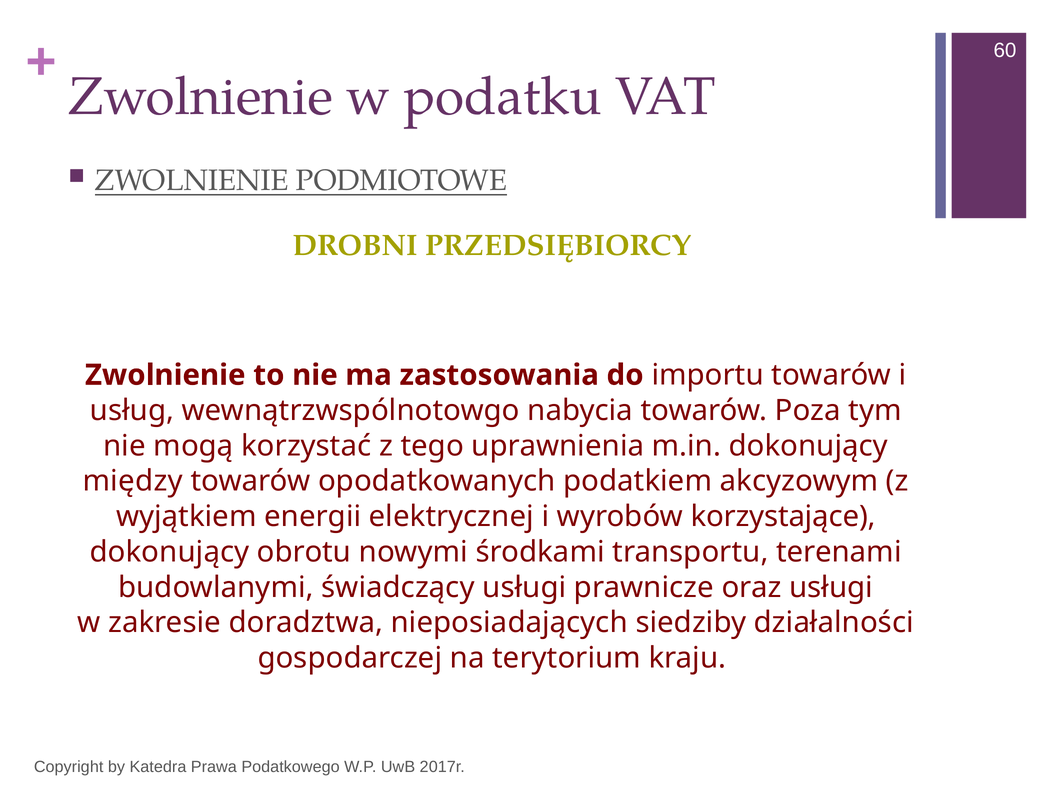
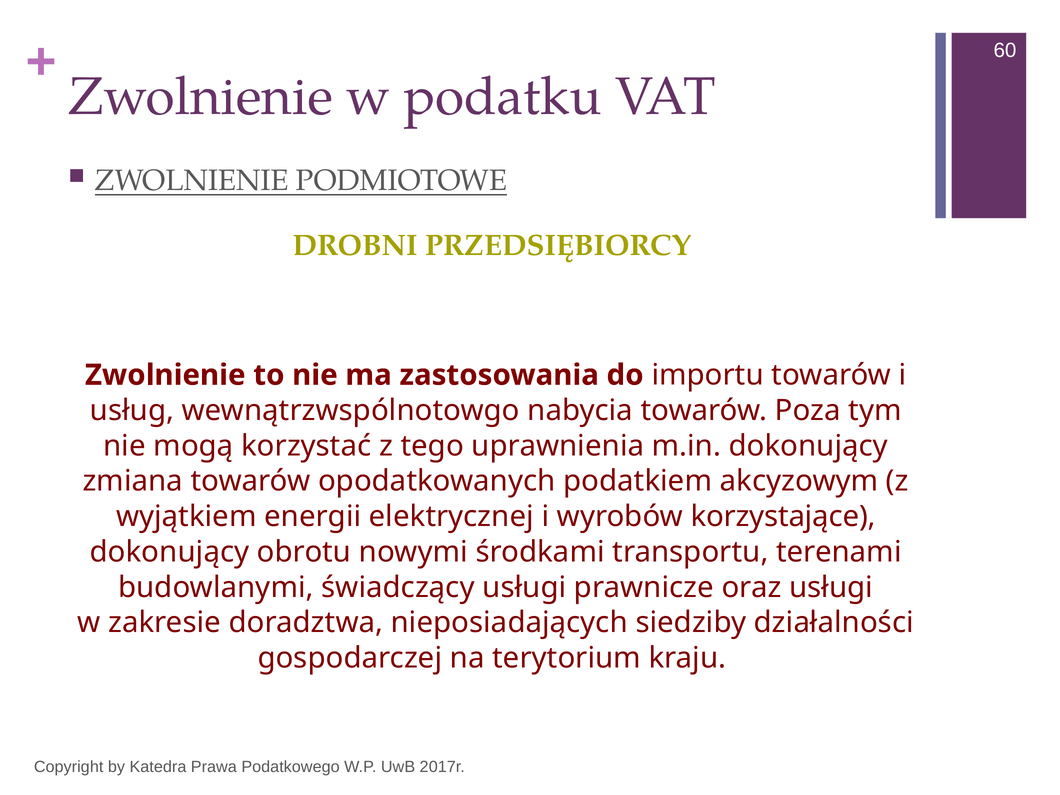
między: między -> zmiana
